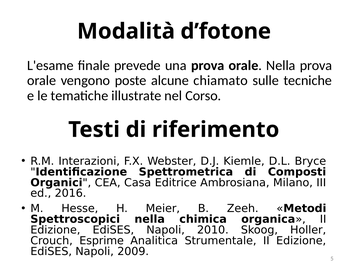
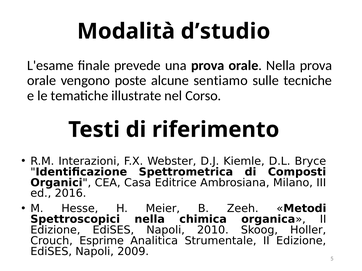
d’fotone: d’fotone -> d’studio
chiamato: chiamato -> sentiamo
